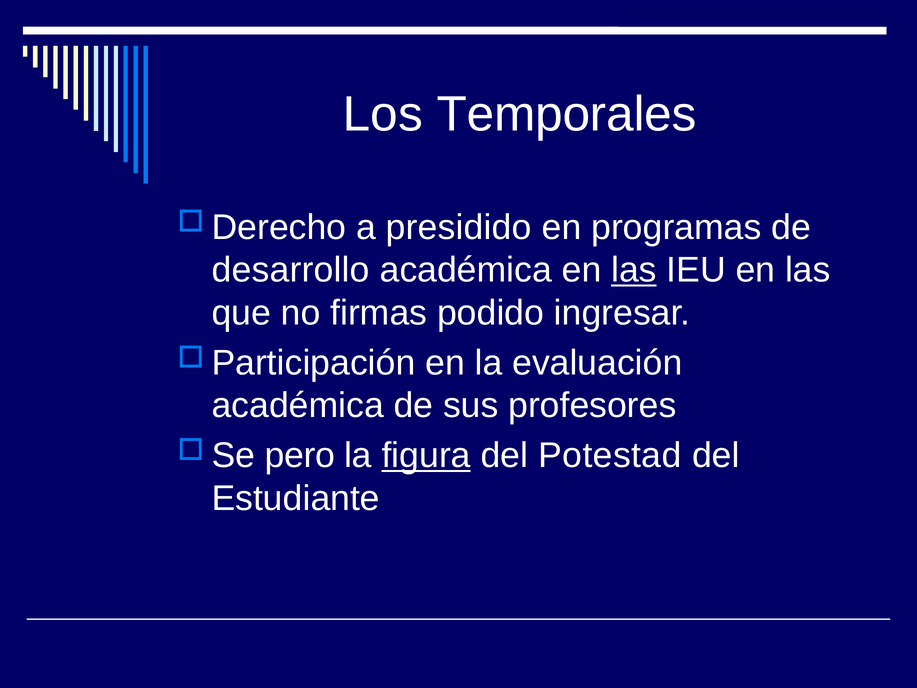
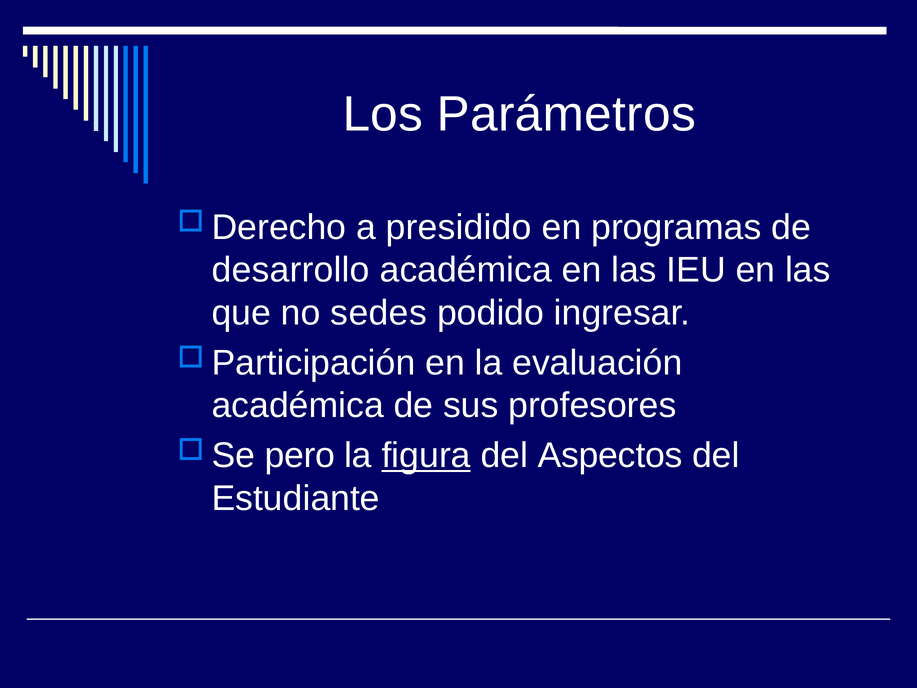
Temporales: Temporales -> Parámetros
las at (634, 270) underline: present -> none
firmas: firmas -> sedes
Potestad: Potestad -> Aspectos
